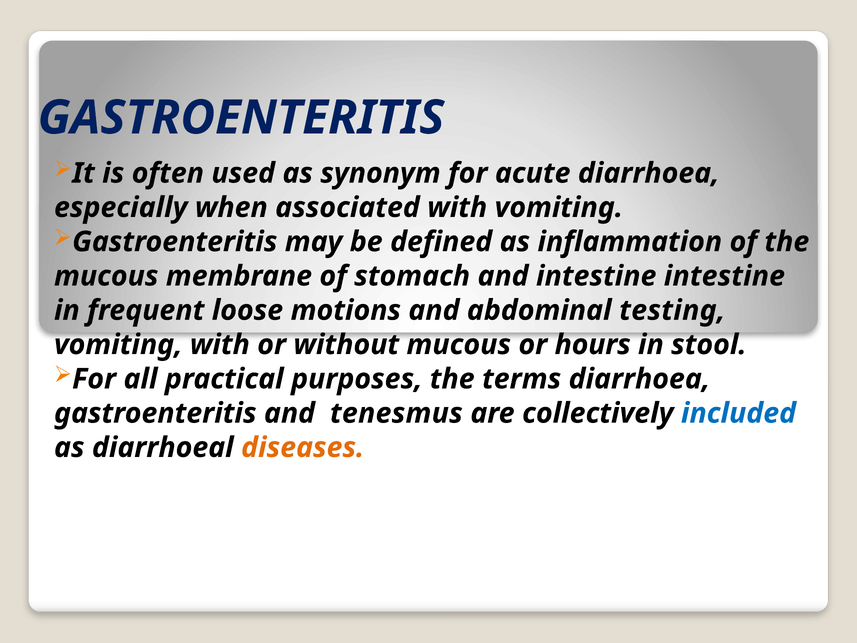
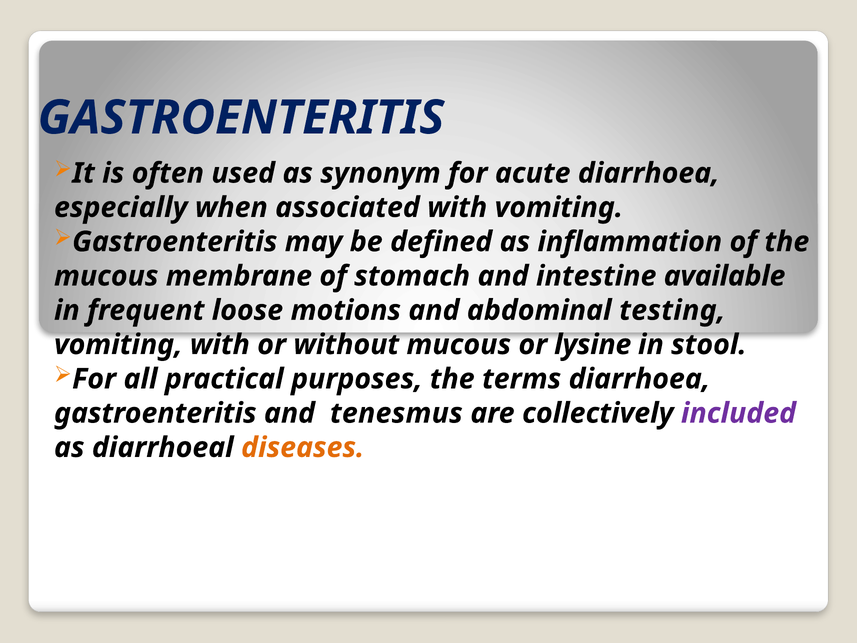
intestine intestine: intestine -> available
hours: hours -> lysine
included colour: blue -> purple
